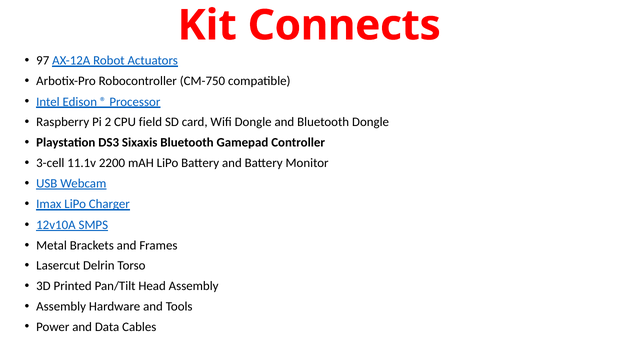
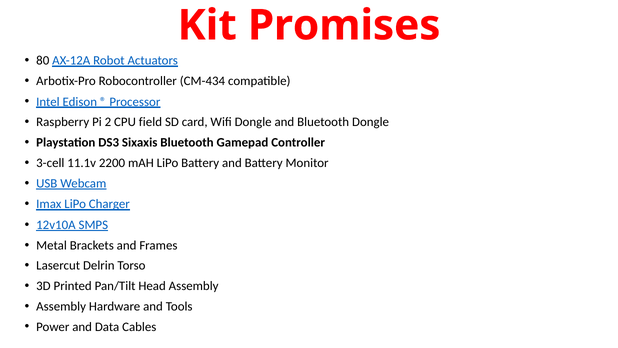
Connects: Connects -> Promises
97: 97 -> 80
CM-750: CM-750 -> CM-434
